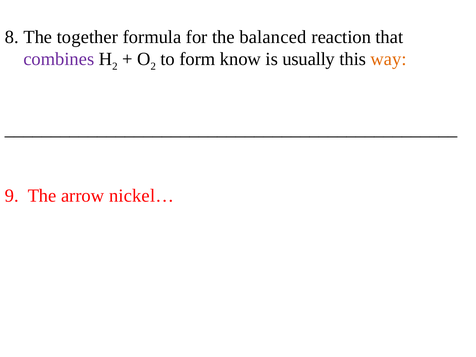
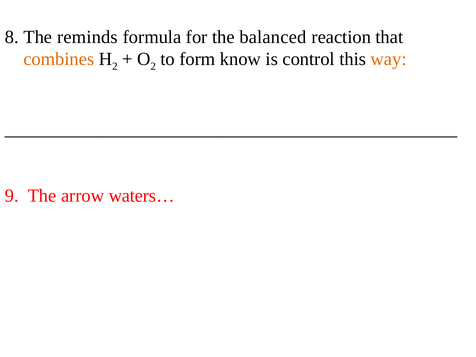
together: together -> reminds
combines colour: purple -> orange
usually: usually -> control
nickel…: nickel… -> waters…
